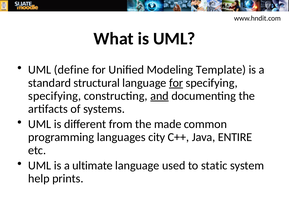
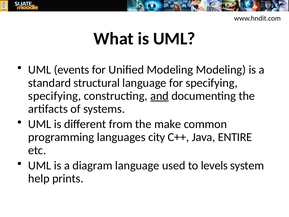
define: define -> events
Modeling Template: Template -> Modeling
for at (176, 83) underline: present -> none
made: made -> make
ultimate: ultimate -> diagram
static: static -> levels
